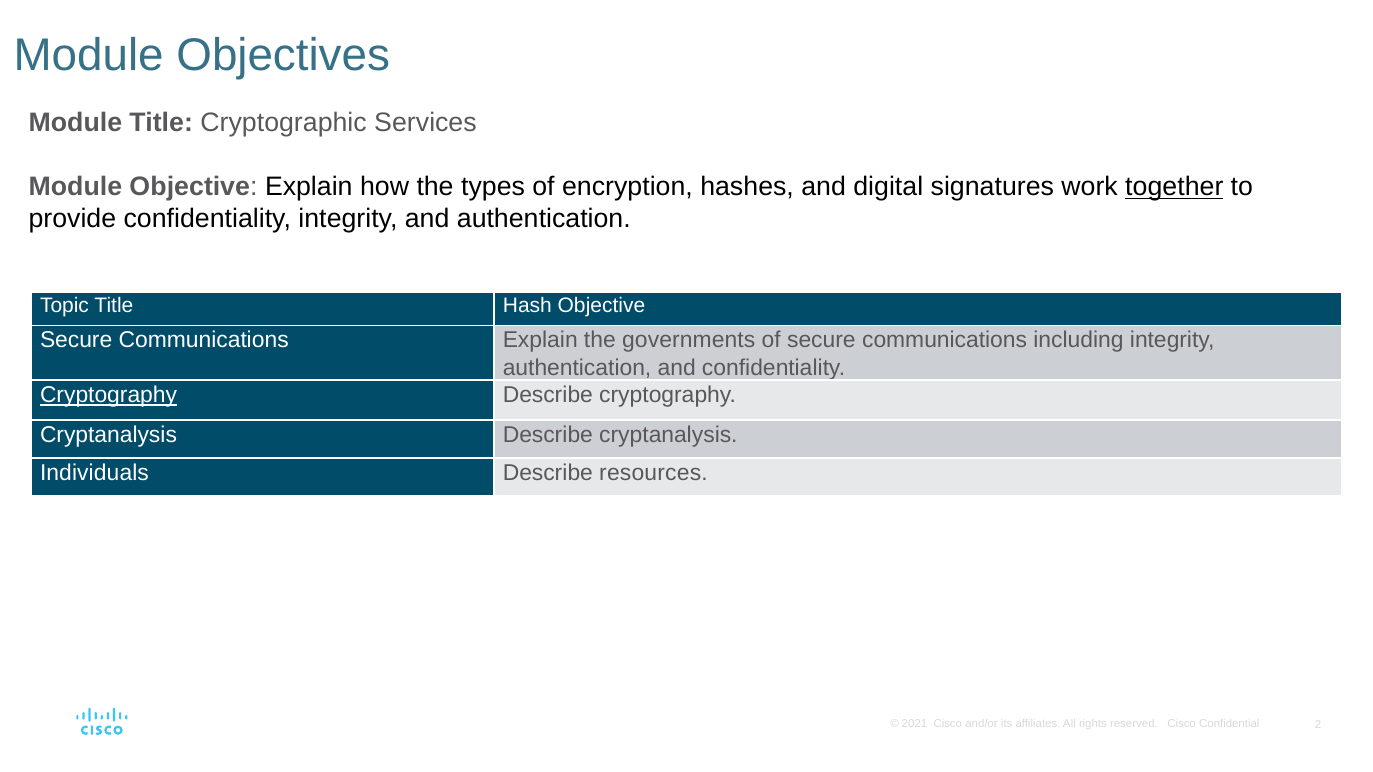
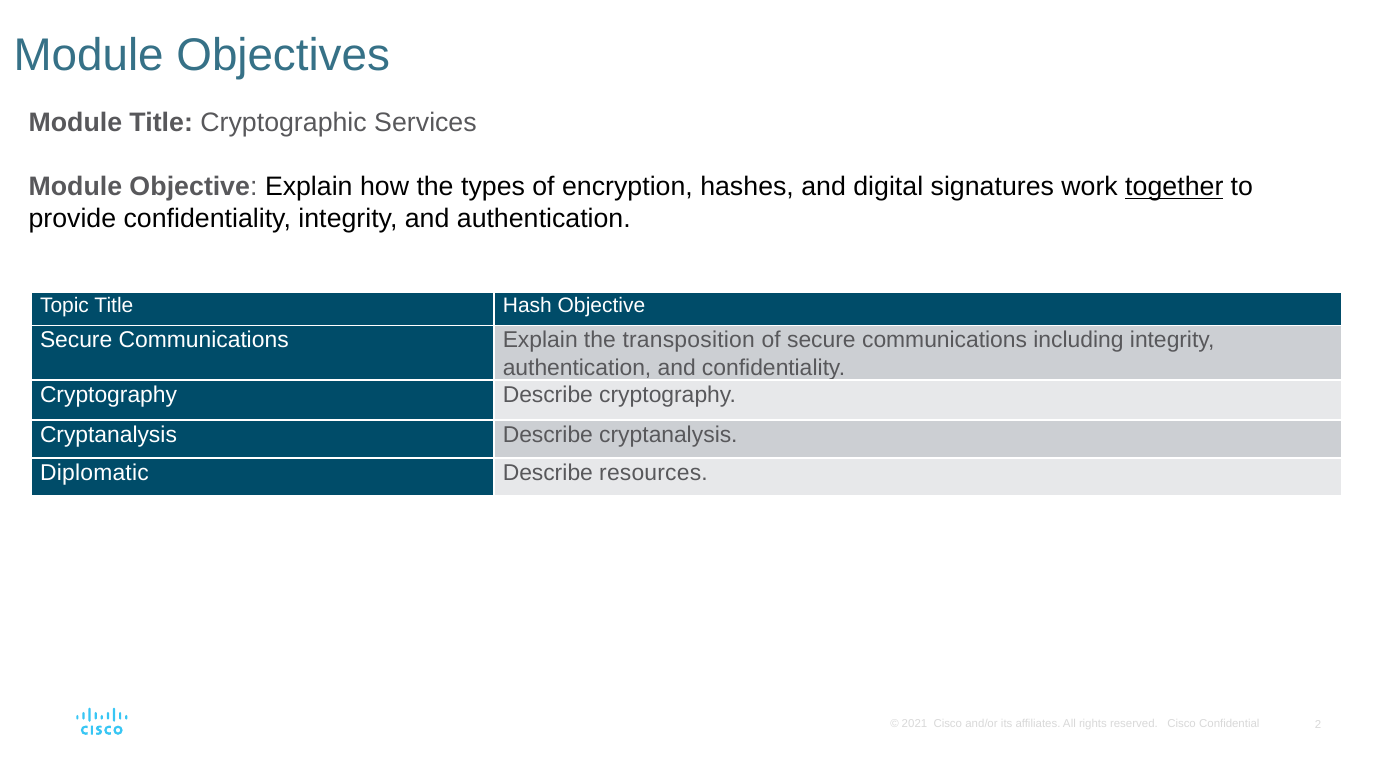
governments: governments -> transposition
Cryptography at (109, 395) underline: present -> none
Individuals: Individuals -> Diplomatic
